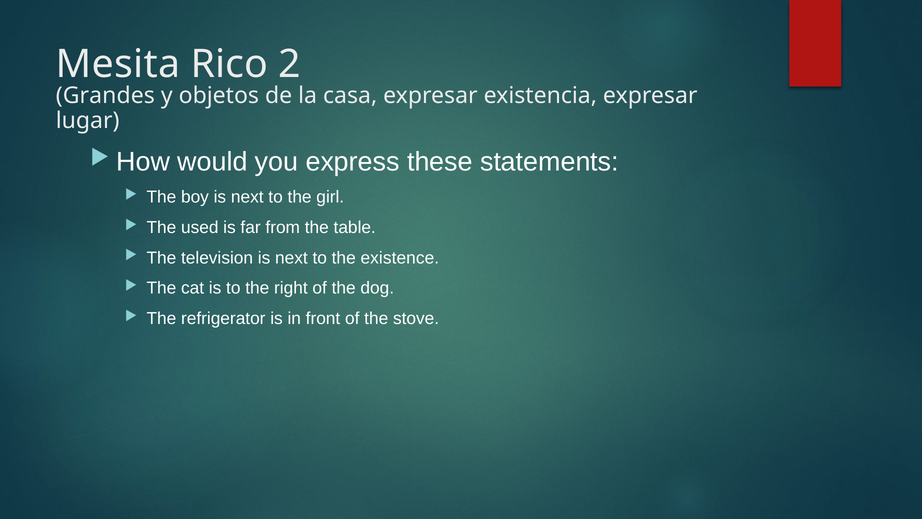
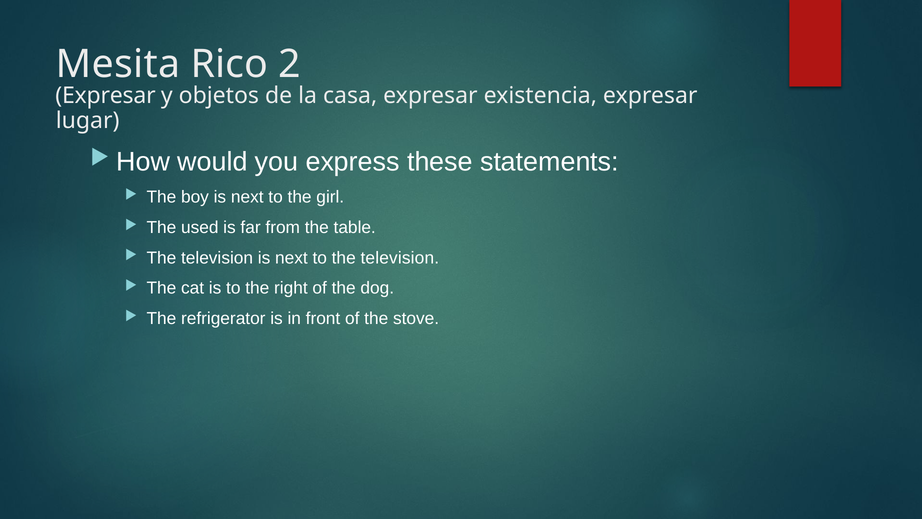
Grandes at (105, 96): Grandes -> Expresar
to the existence: existence -> television
